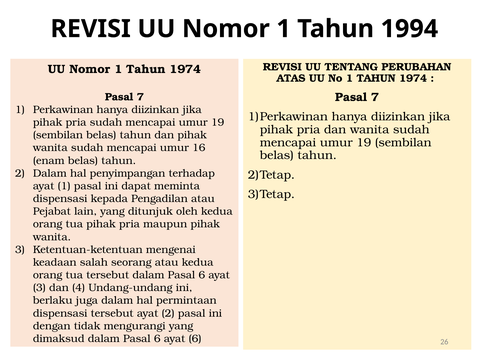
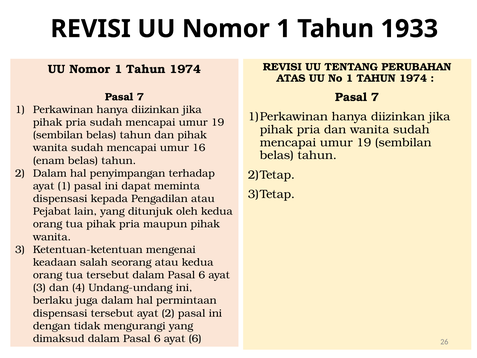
1994: 1994 -> 1933
